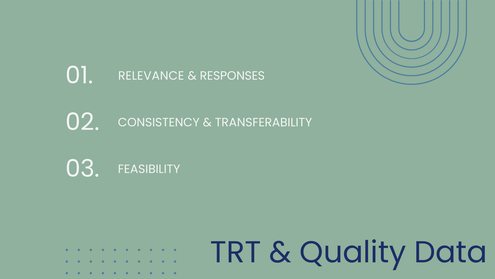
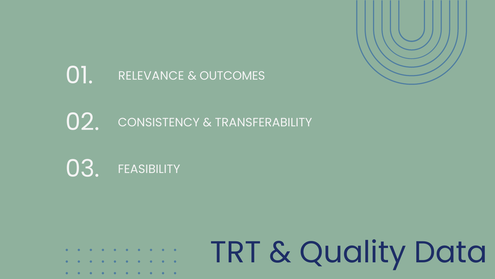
RESPONSES: RESPONSES -> OUTCOMES
